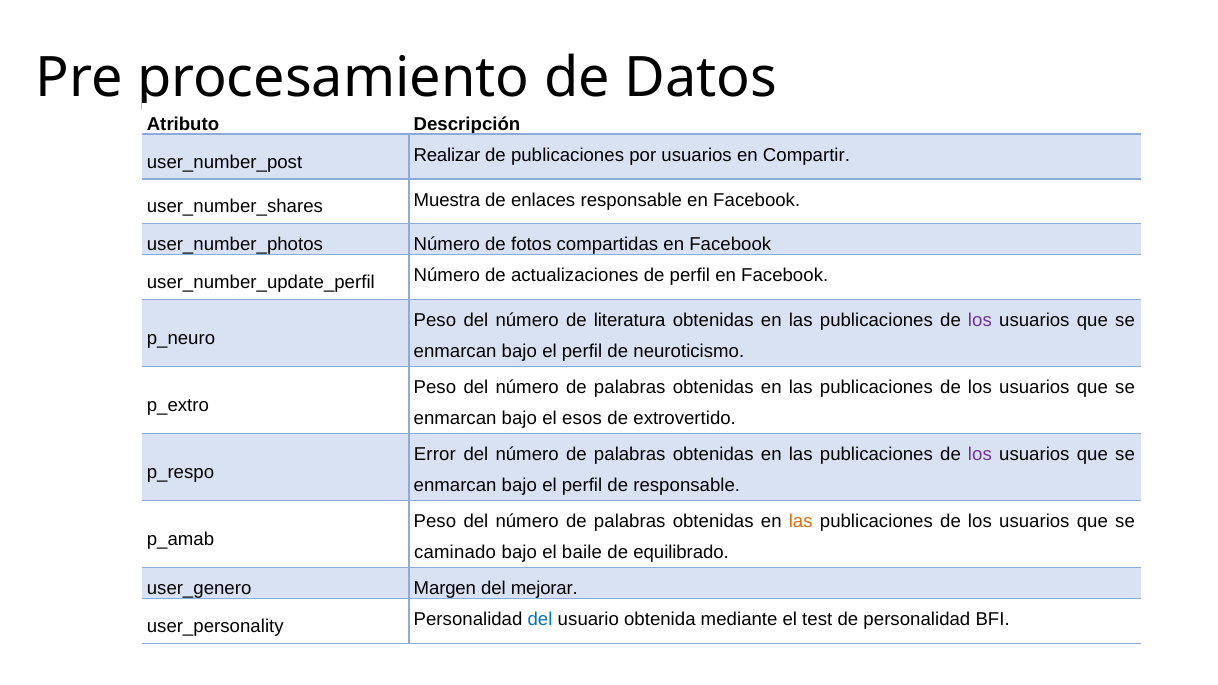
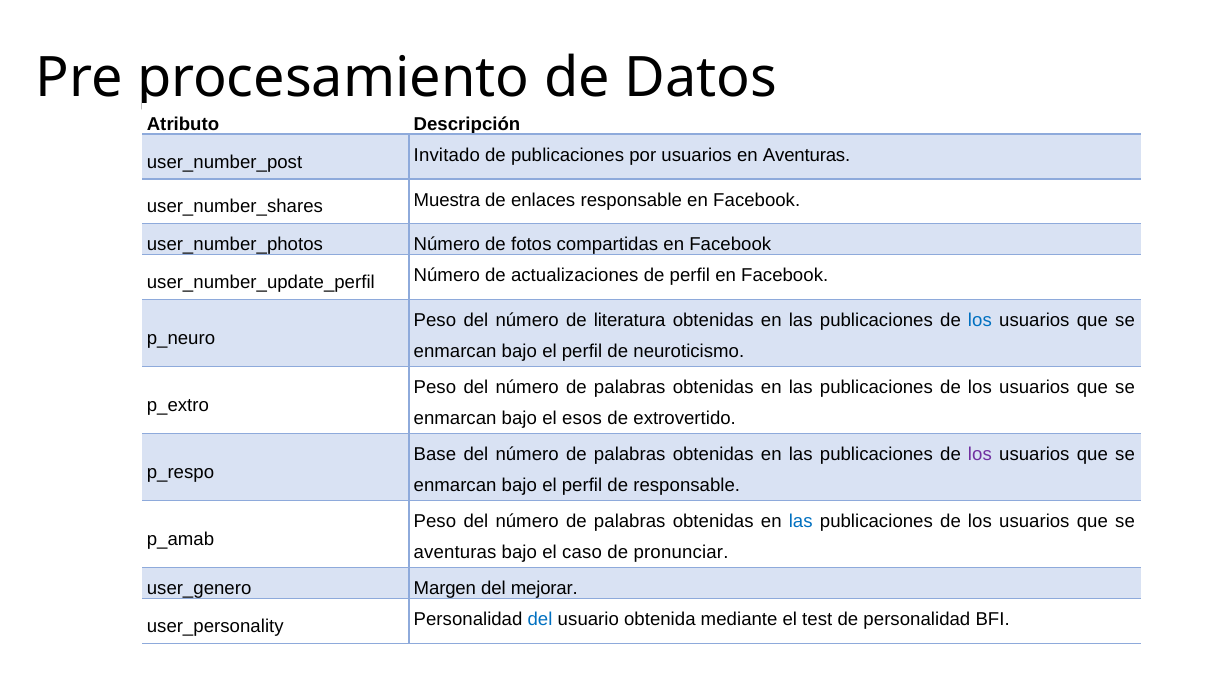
Realizar: Realizar -> Invitado
en Compartir: Compartir -> Aventuras
los at (980, 320) colour: purple -> blue
Error: Error -> Base
las at (801, 522) colour: orange -> blue
caminado at (455, 553): caminado -> aventuras
baile: baile -> caso
equilibrado: equilibrado -> pronunciar
